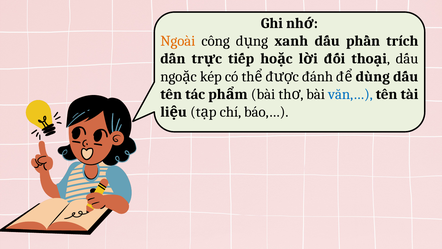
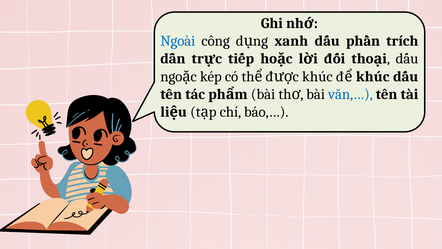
Ngoài colour: orange -> blue
đánh at (318, 76): đánh -> khúc
dùng at (373, 76): dùng -> khúc
